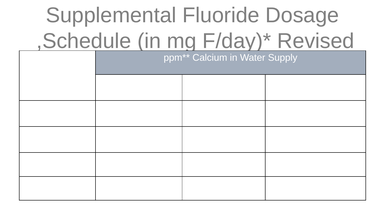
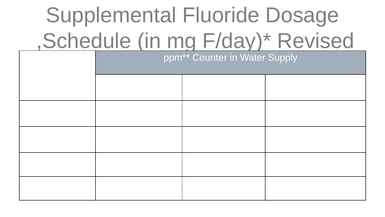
Calcium: Calcium -> Counter
